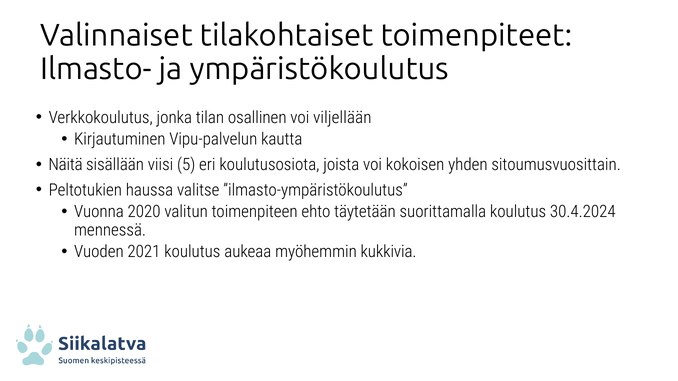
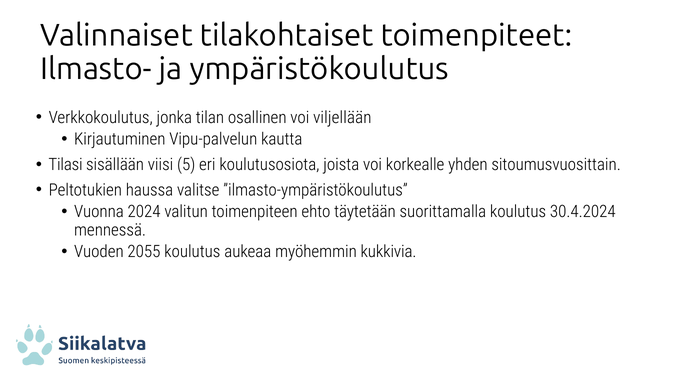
Näitä: Näitä -> Tilasi
kokoisen: kokoisen -> korkealle
2020: 2020 -> 2024
2021: 2021 -> 2055
